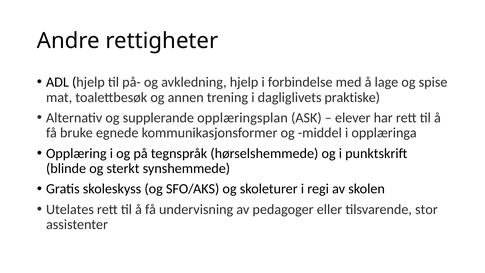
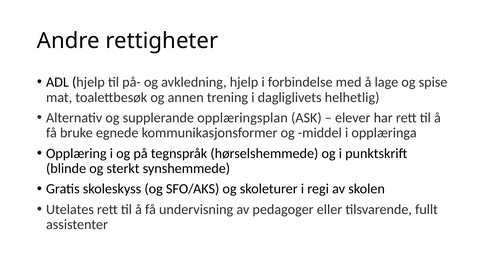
praktiske: praktiske -> helhetlig
stor: stor -> fullt
